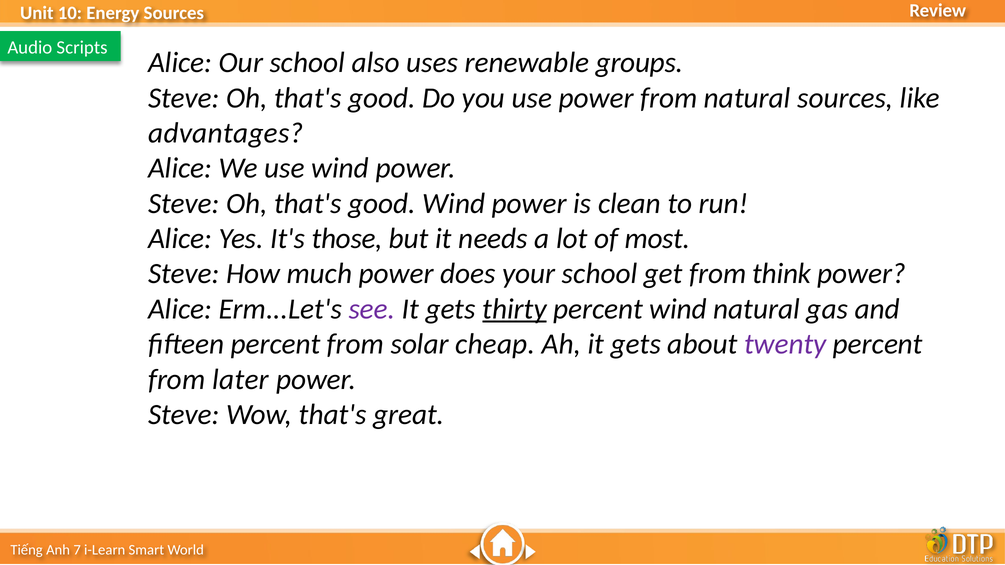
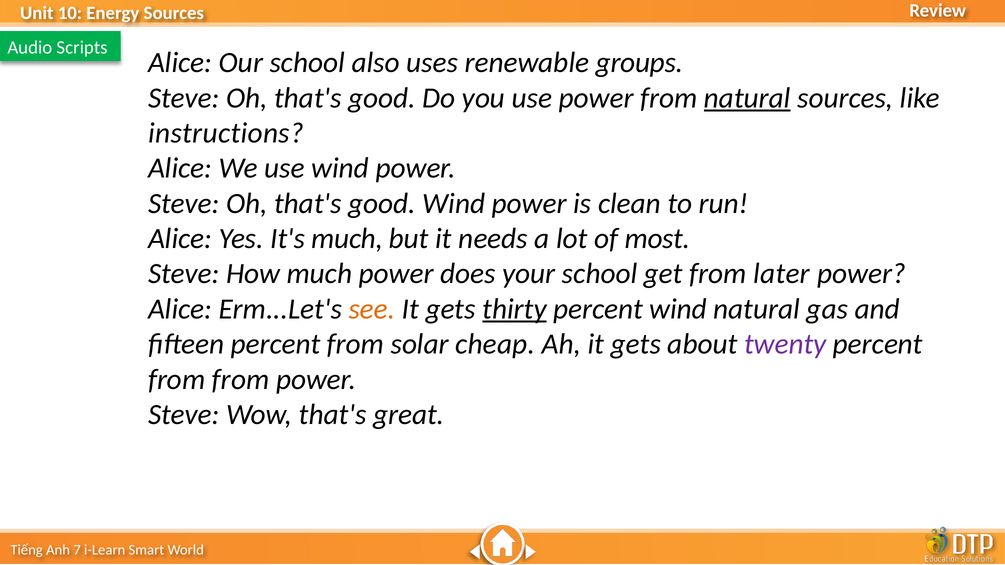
natural at (747, 98) underline: none -> present
advantages: advantages -> instructions
It's those: those -> much
think: think -> later
see colour: purple -> orange
from later: later -> from
